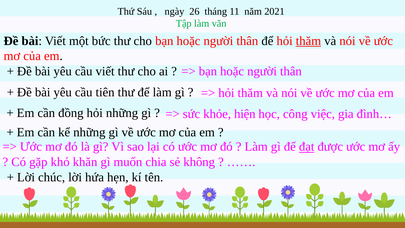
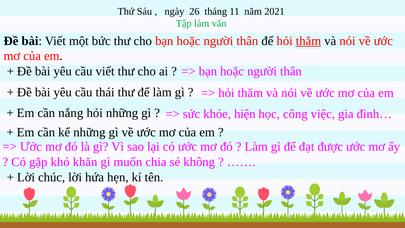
tiên: tiên -> thái
đồng: đồng -> nắng
đạt underline: present -> none
